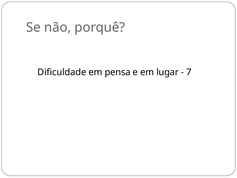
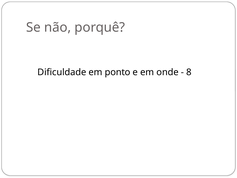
pensa: pensa -> ponto
lugar: lugar -> onde
7: 7 -> 8
